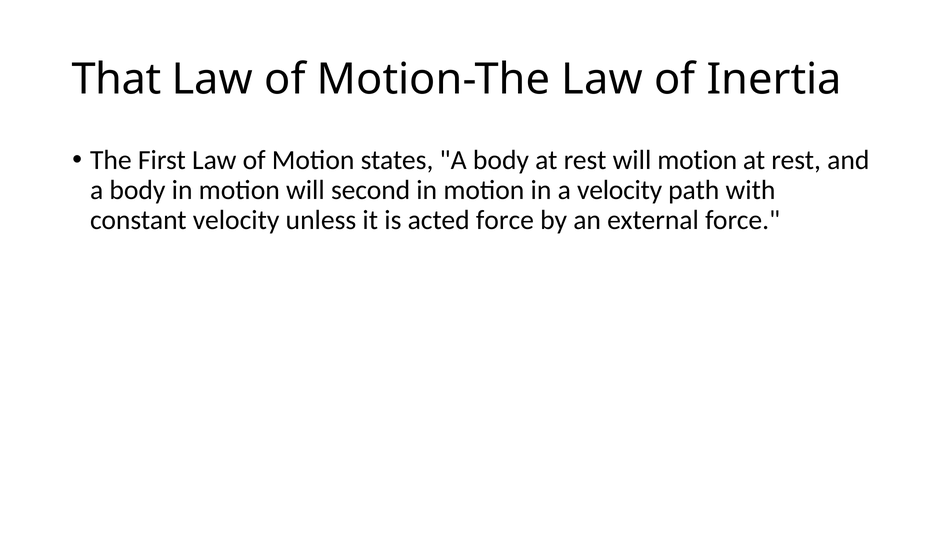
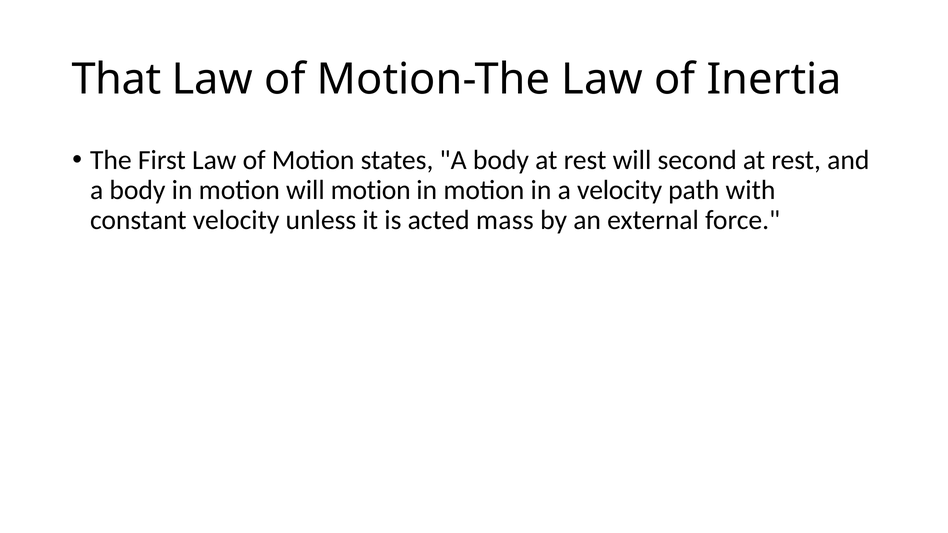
will motion: motion -> second
will second: second -> motion
acted force: force -> mass
